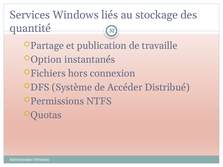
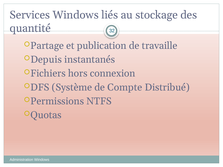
Option: Option -> Depuis
Accéder: Accéder -> Compte
